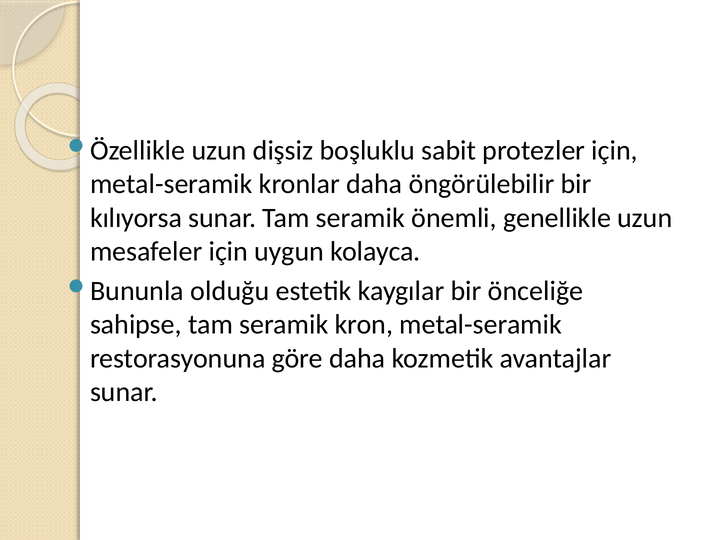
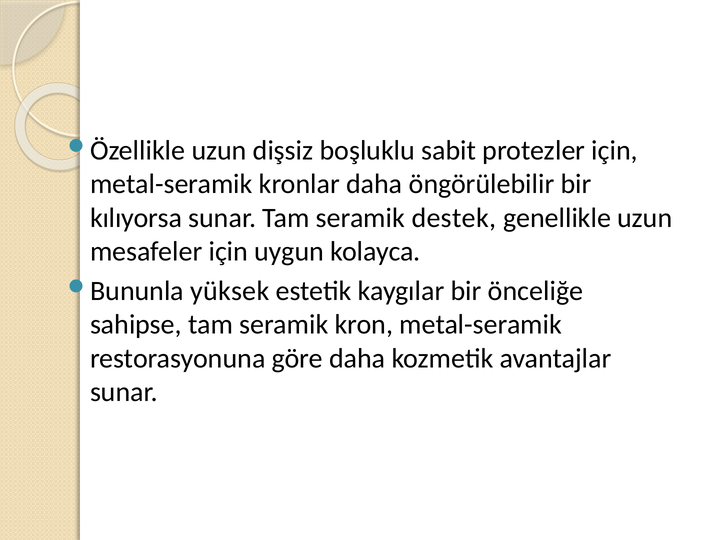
önemli: önemli -> destek
olduğu: olduğu -> yüksek
